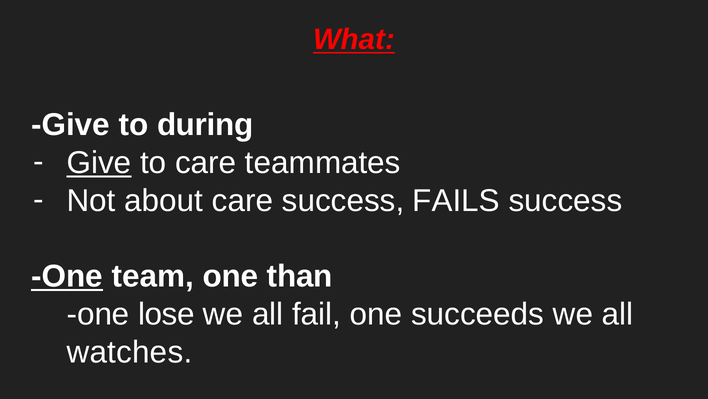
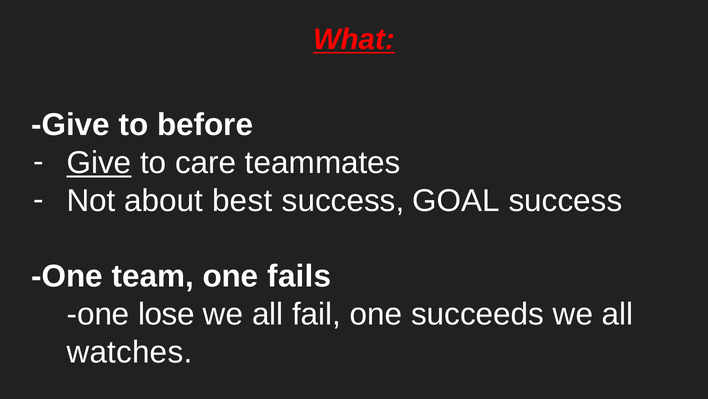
during: during -> before
about care: care -> best
FAILS: FAILS -> GOAL
One at (67, 276) underline: present -> none
than: than -> fails
